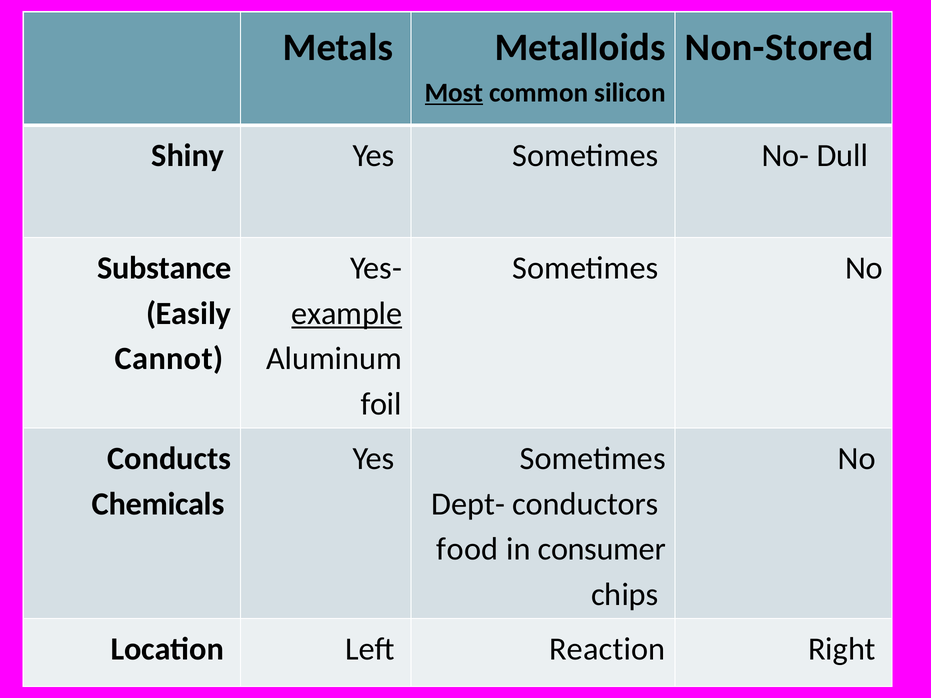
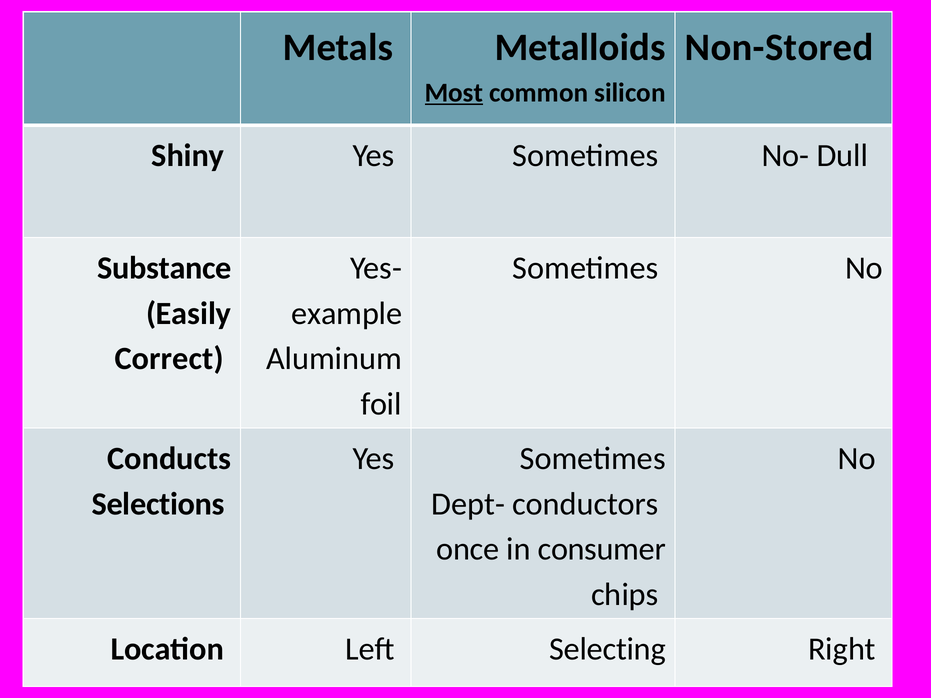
example underline: present -> none
Cannot: Cannot -> Correct
Chemicals: Chemicals -> Selections
food: food -> once
Reaction: Reaction -> Selecting
